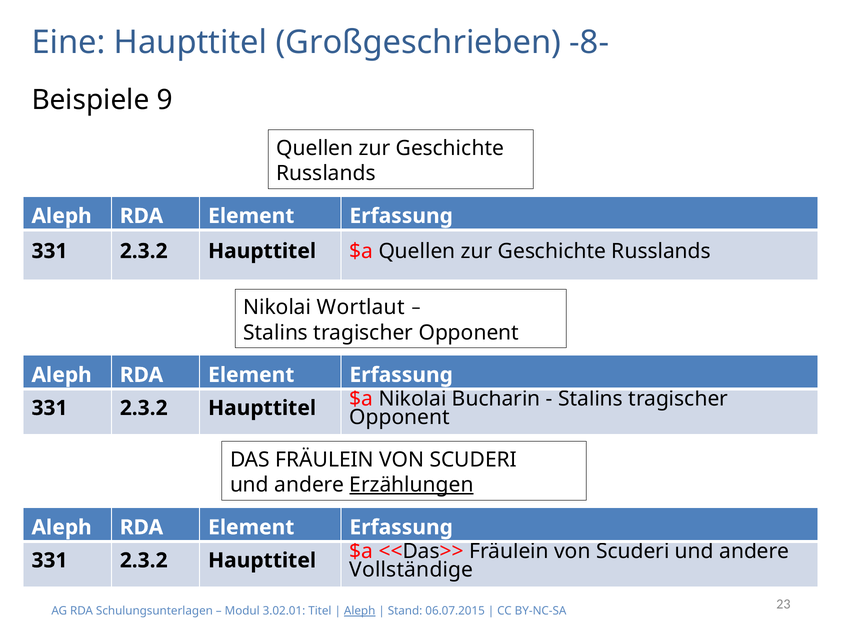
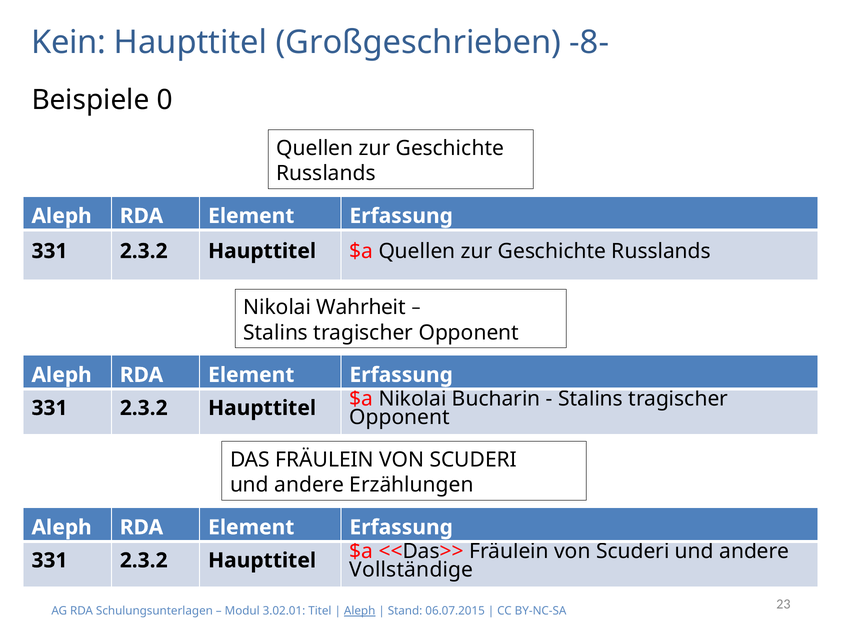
Eine: Eine -> Kein
9: 9 -> 0
Wortlaut: Wortlaut -> Wahrheit
Erzählungen underline: present -> none
